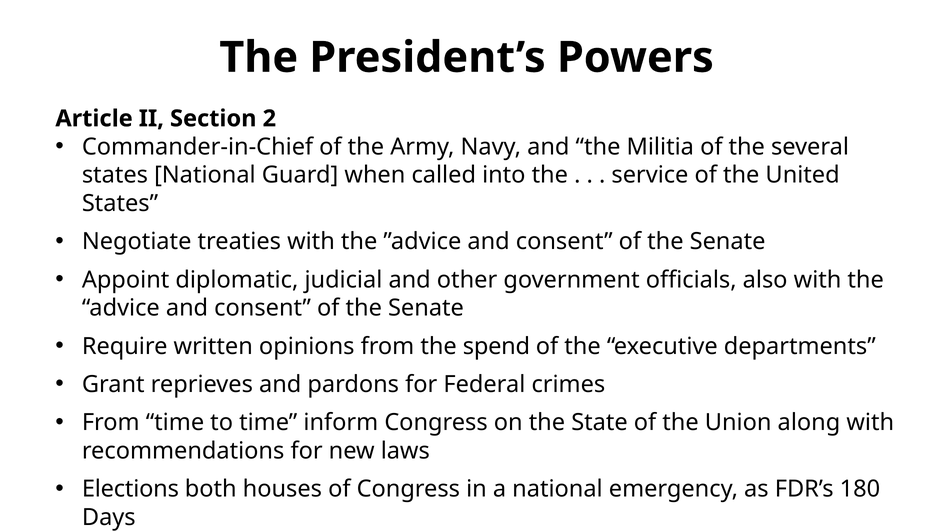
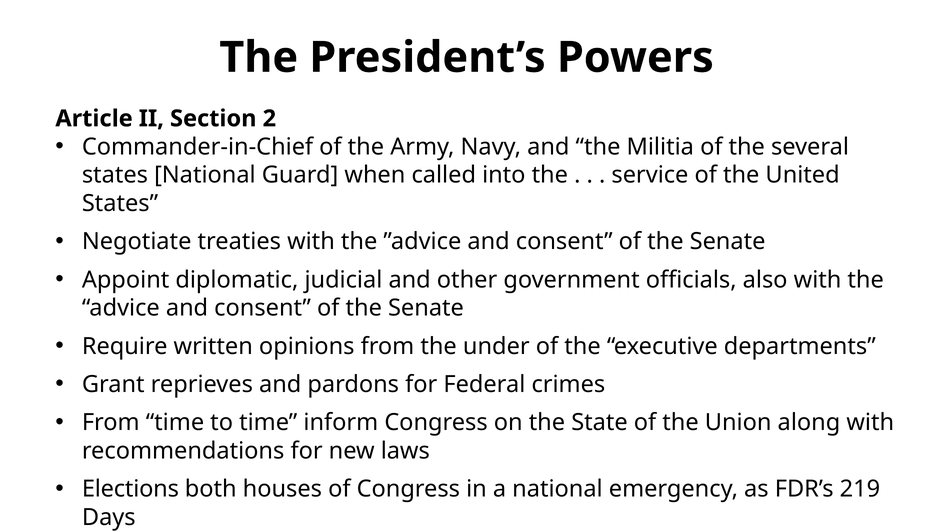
spend: spend -> under
180: 180 -> 219
